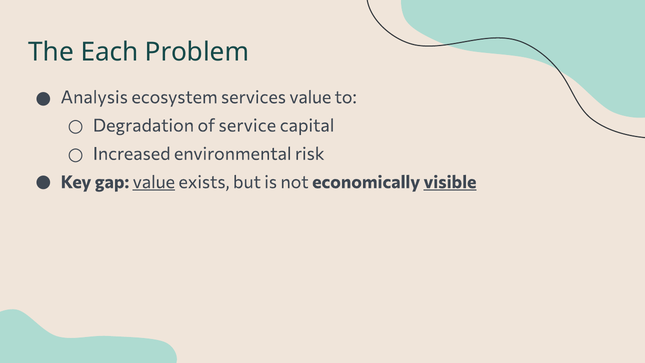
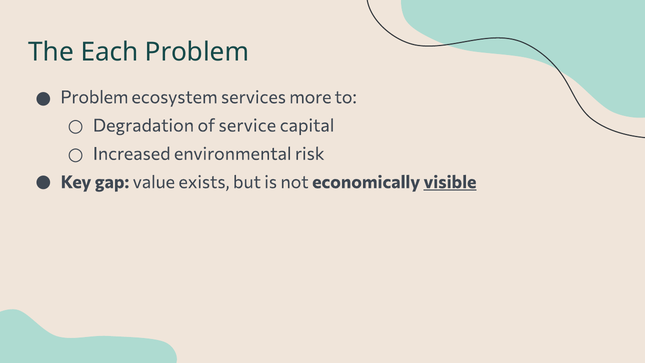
Analysis at (94, 97): Analysis -> Problem
services value: value -> more
value at (154, 182) underline: present -> none
